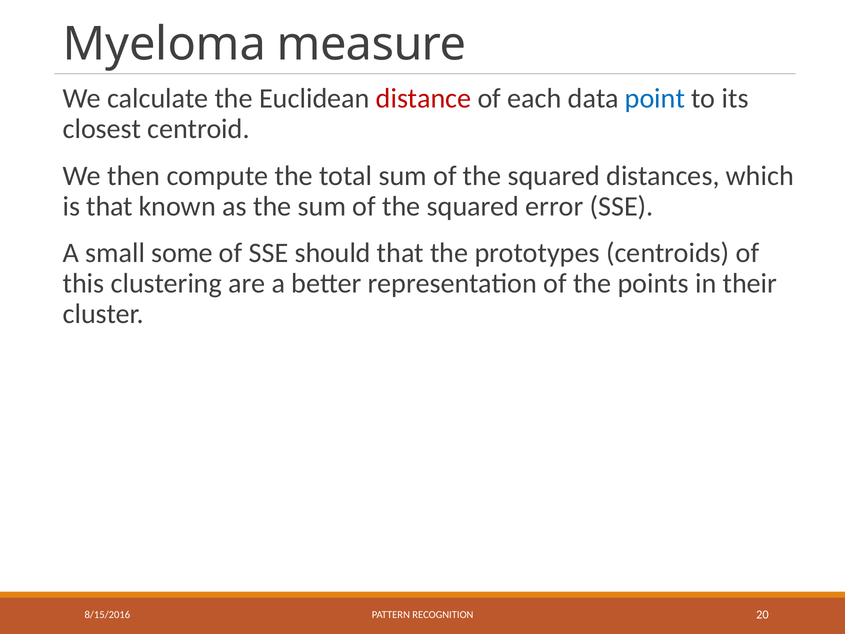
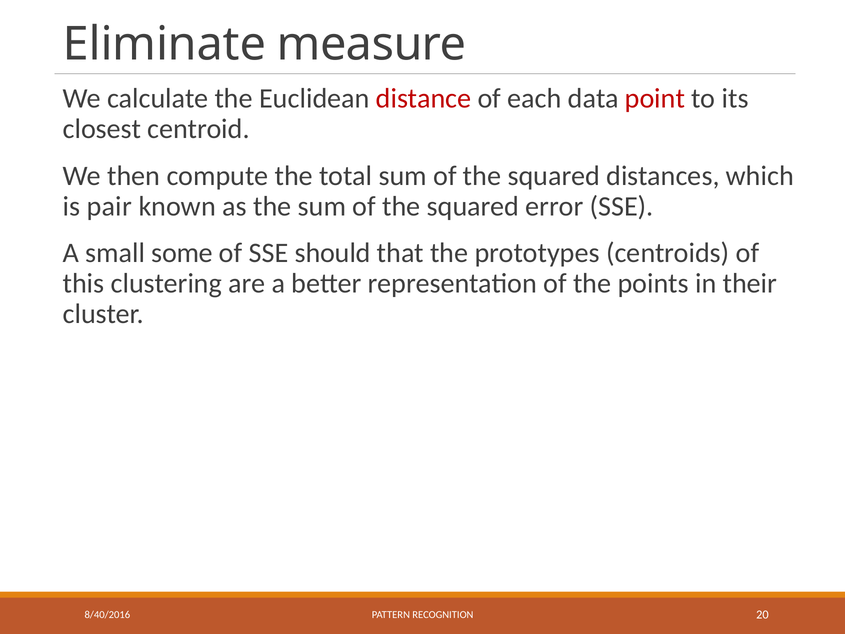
Myeloma: Myeloma -> Eliminate
point colour: blue -> red
is that: that -> pair
8/15/2016: 8/15/2016 -> 8/40/2016
